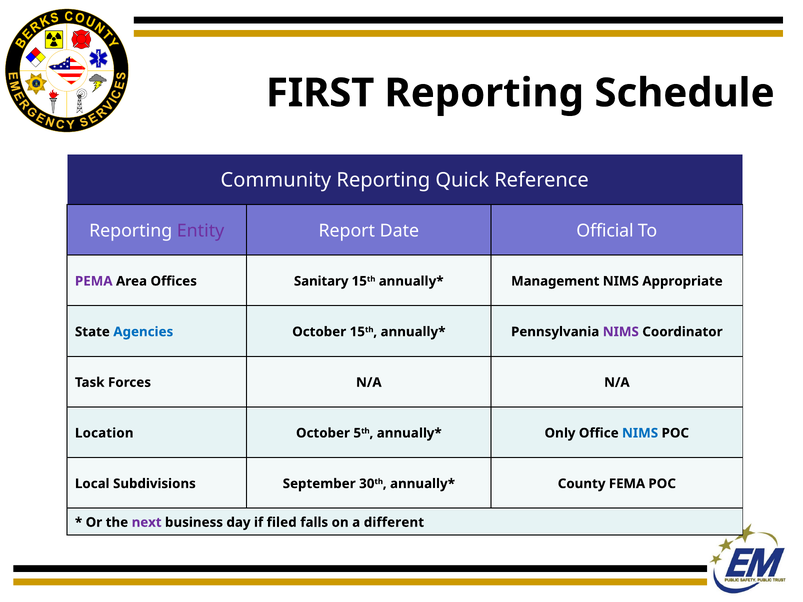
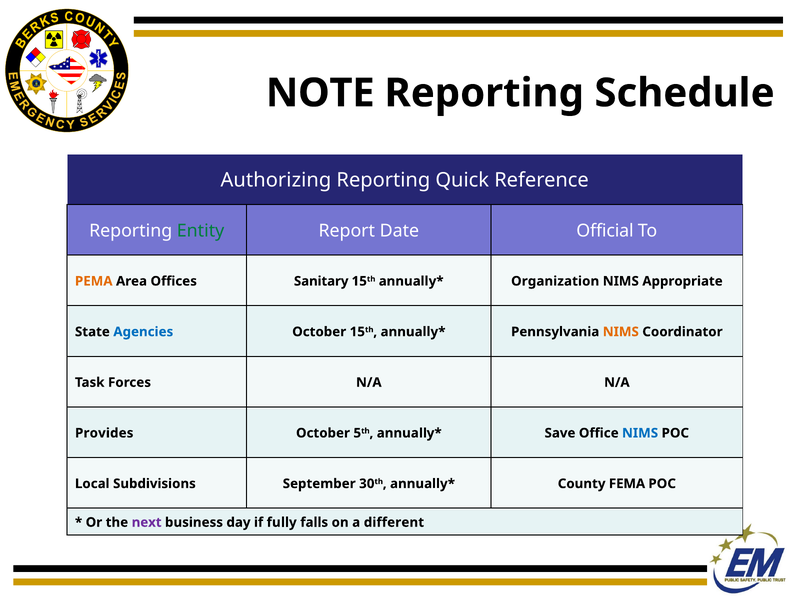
FIRST: FIRST -> NOTE
Community: Community -> Authorizing
Entity colour: purple -> green
PEMA colour: purple -> orange
Management: Management -> Organization
NIMS at (621, 332) colour: purple -> orange
Location: Location -> Provides
Only: Only -> Save
filed: filed -> fully
